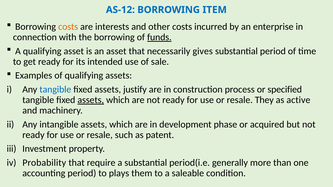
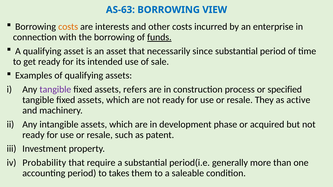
AS-12: AS-12 -> AS-63
ITEM: ITEM -> VIEW
gives: gives -> since
tangible at (55, 90) colour: blue -> purple
justify: justify -> refers
assets at (91, 100) underline: present -> none
plays: plays -> takes
